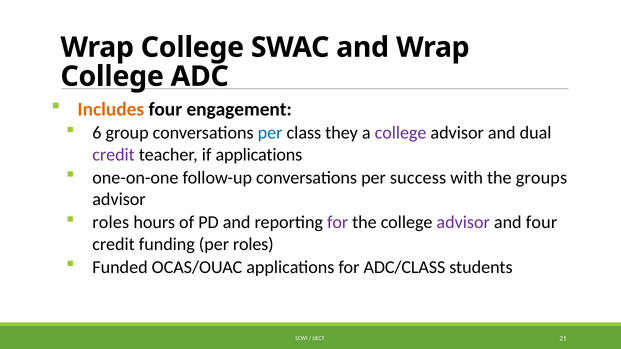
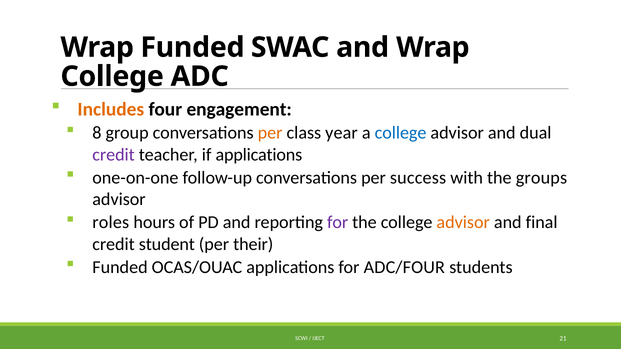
College at (192, 47): College -> Funded
6: 6 -> 8
per at (270, 133) colour: blue -> orange
they: they -> year
college at (401, 133) colour: purple -> blue
advisor at (463, 223) colour: purple -> orange
and four: four -> final
funding: funding -> student
per roles: roles -> their
ADC/CLASS: ADC/CLASS -> ADC/FOUR
